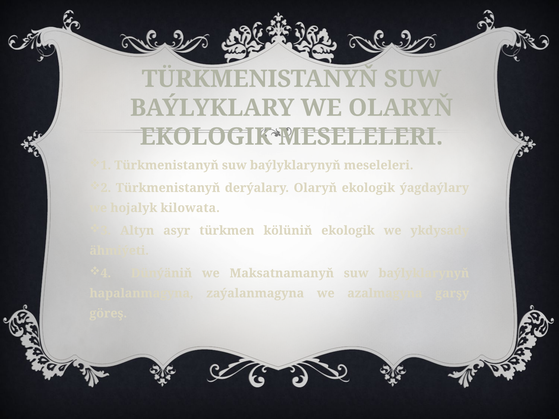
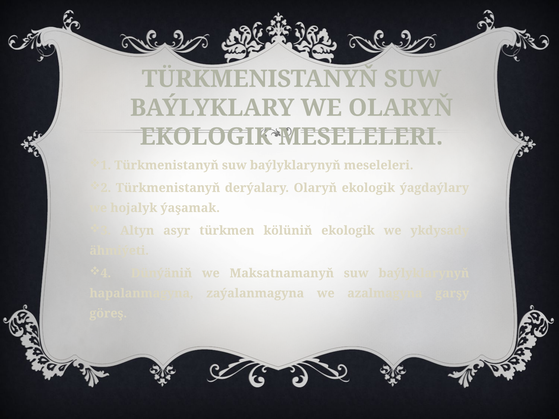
kilowata: kilowata -> ýaşamak
